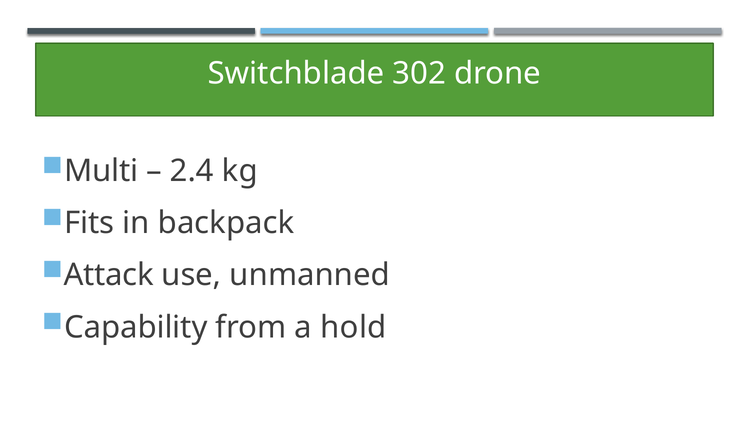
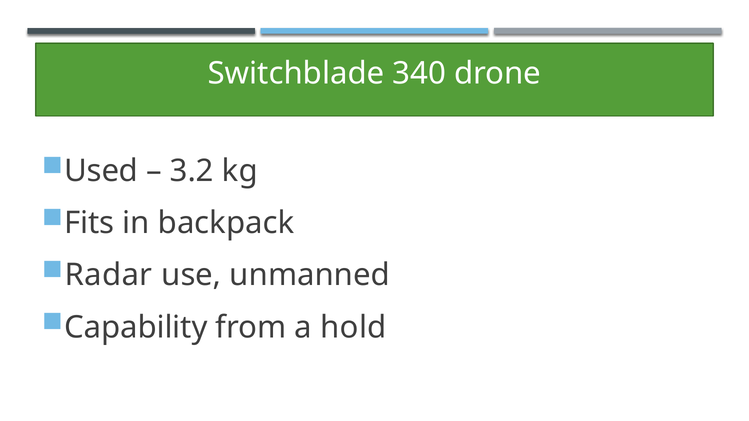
302: 302 -> 340
Multi: Multi -> Used
2.4: 2.4 -> 3.2
Attack: Attack -> Radar
